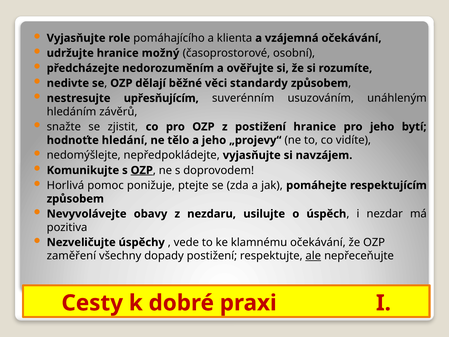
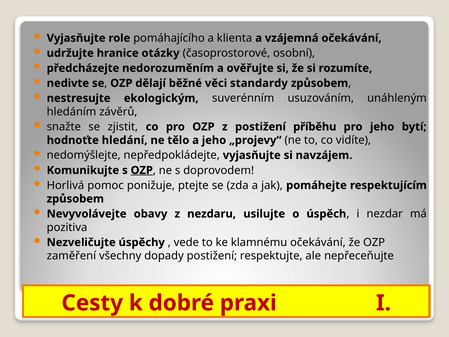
možný: možný -> otázky
upřesňujícím: upřesňujícím -> ekologickým
postižení hranice: hranice -> příběhu
ale underline: present -> none
